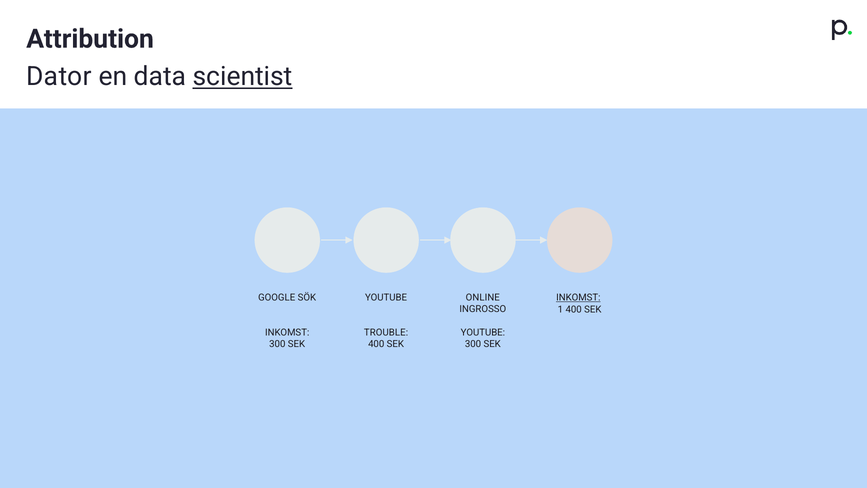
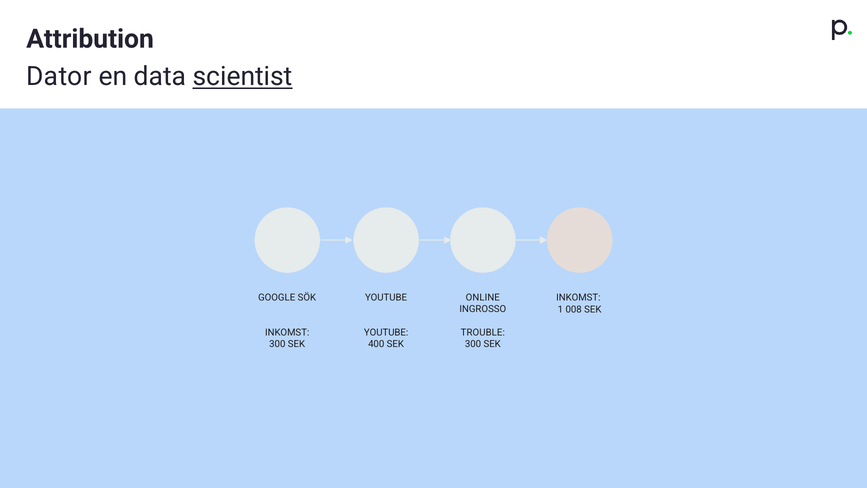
INKOMST at (578, 298) underline: present -> none
1 400: 400 -> 008
TROUBLE at (386, 332): TROUBLE -> YOUTUBE
YOUTUBE at (483, 332): YOUTUBE -> TROUBLE
